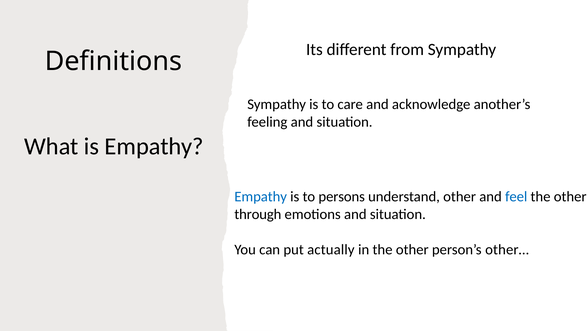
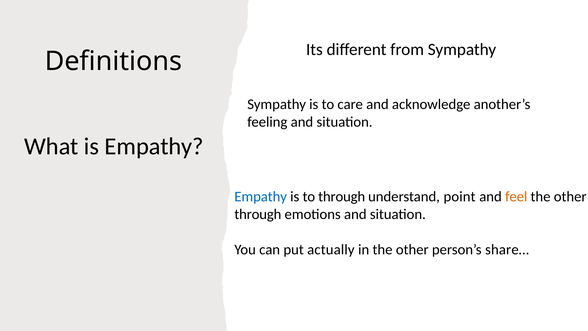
to persons: persons -> through
understand other: other -> point
feel colour: blue -> orange
other…: other… -> share…
